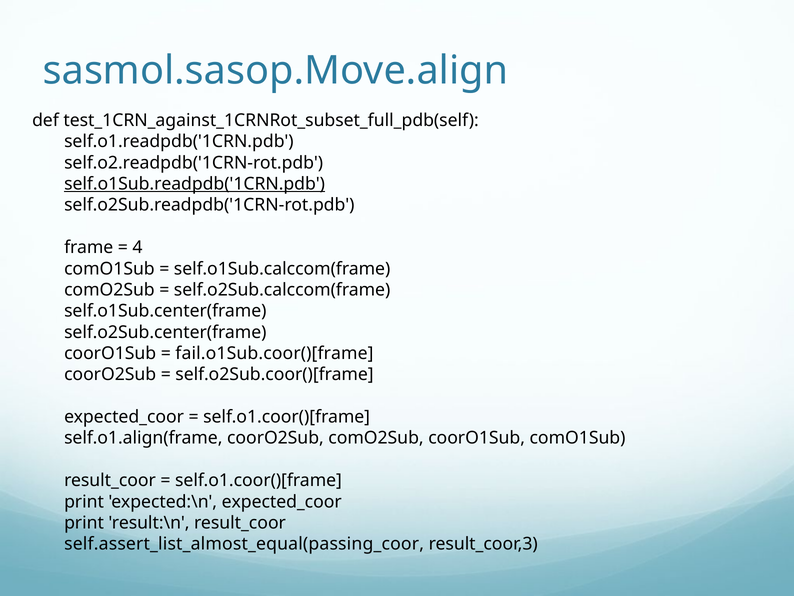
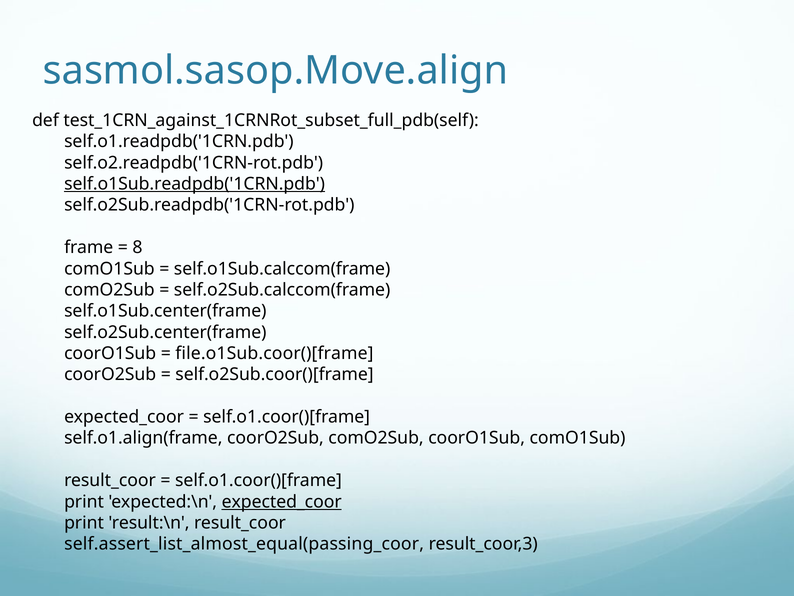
4: 4 -> 8
fail.o1Sub.coor()[frame: fail.o1Sub.coor()[frame -> file.o1Sub.coor()[frame
expected_coor at (282, 501) underline: none -> present
